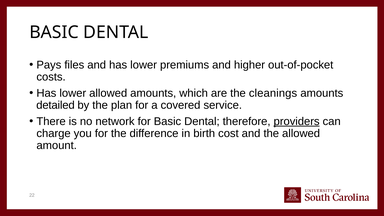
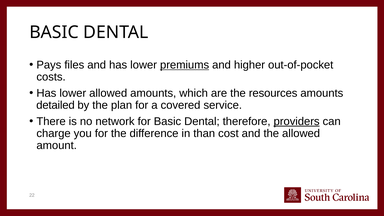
premiums underline: none -> present
cleanings: cleanings -> resources
birth: birth -> than
